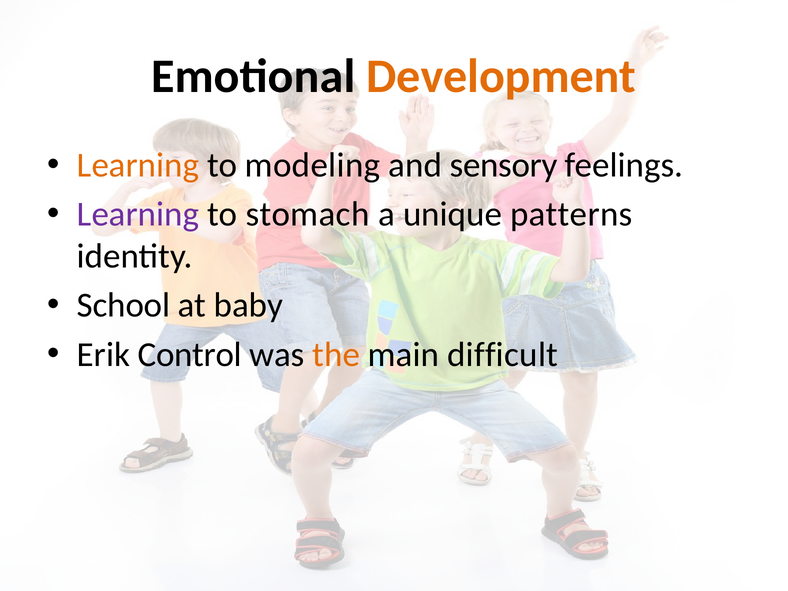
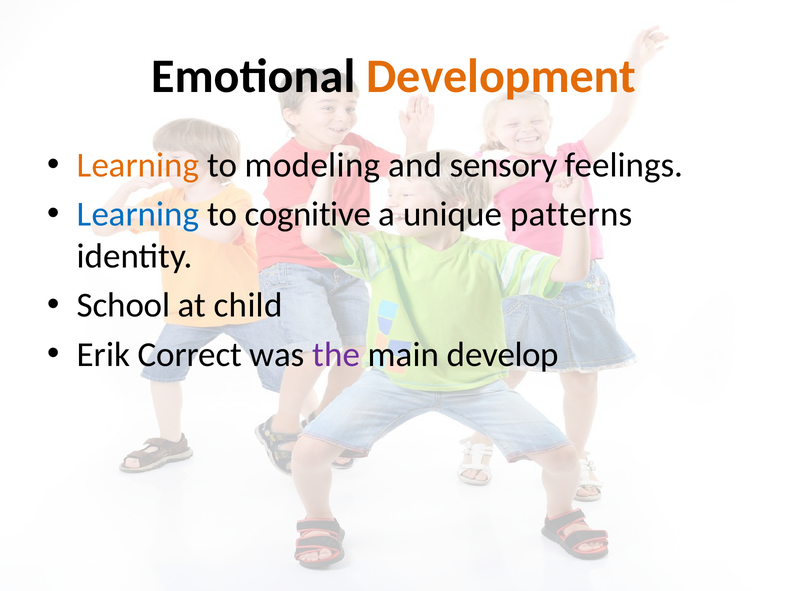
Learning at (138, 214) colour: purple -> blue
stomach: stomach -> cognitive
baby: baby -> child
Control: Control -> Correct
the colour: orange -> purple
difficult: difficult -> develop
